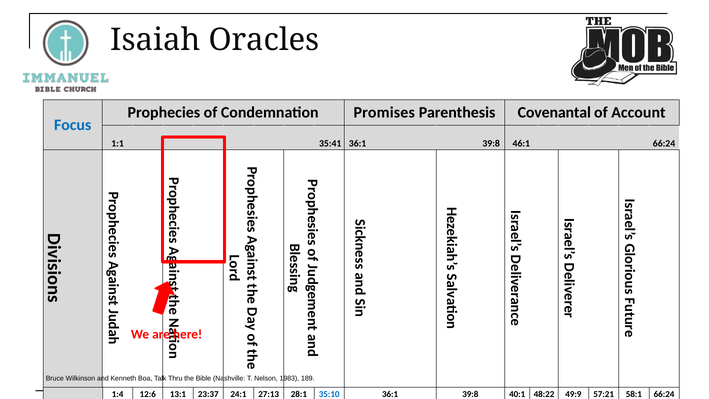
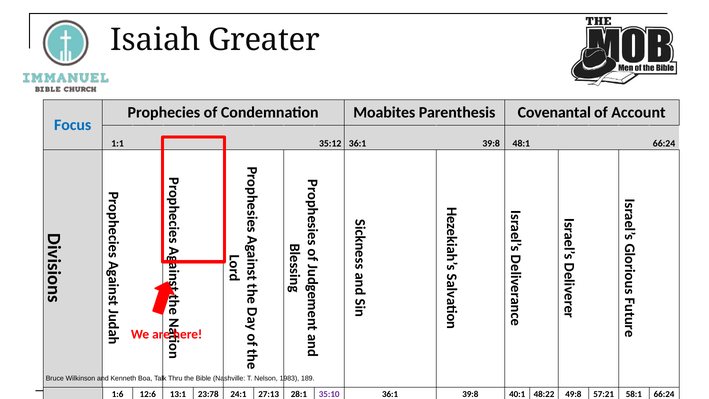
Oracles: Oracles -> Greater
Promises: Promises -> Moabites
35:41: 35:41 -> 35:12
46:1: 46:1 -> 48:1
1:4: 1:4 -> 1:6
23:37: 23:37 -> 23:78
35:10 colour: blue -> purple
49:9: 49:9 -> 49:8
